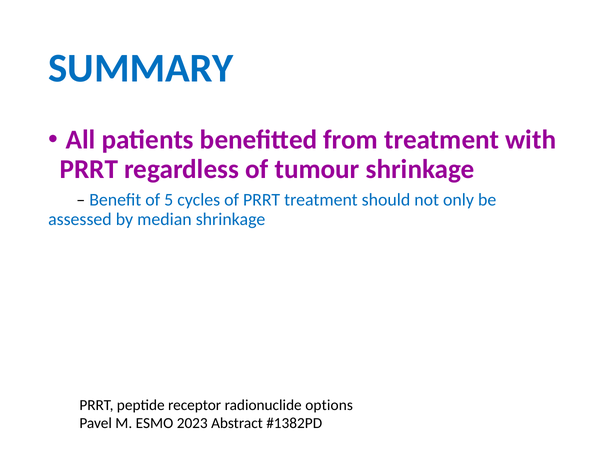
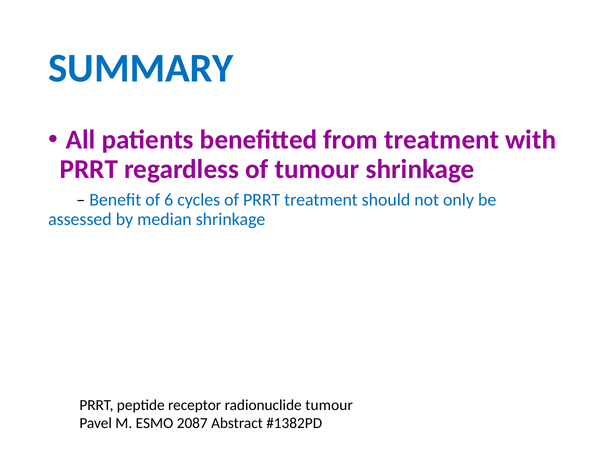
5: 5 -> 6
radionuclide options: options -> tumour
2023: 2023 -> 2087
